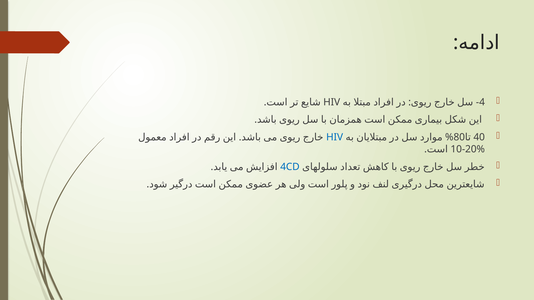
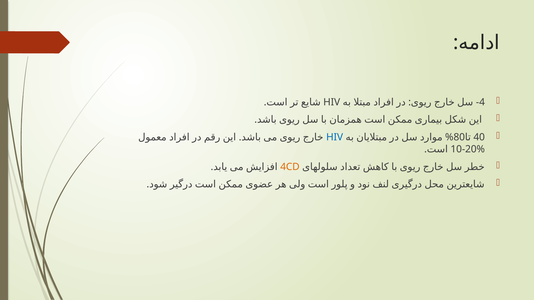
4CD colour: blue -> orange
